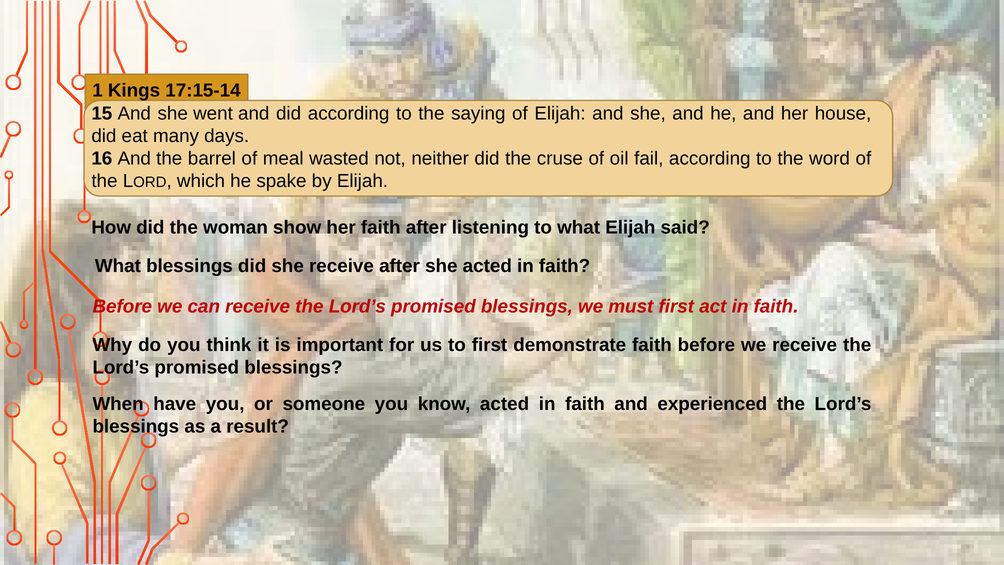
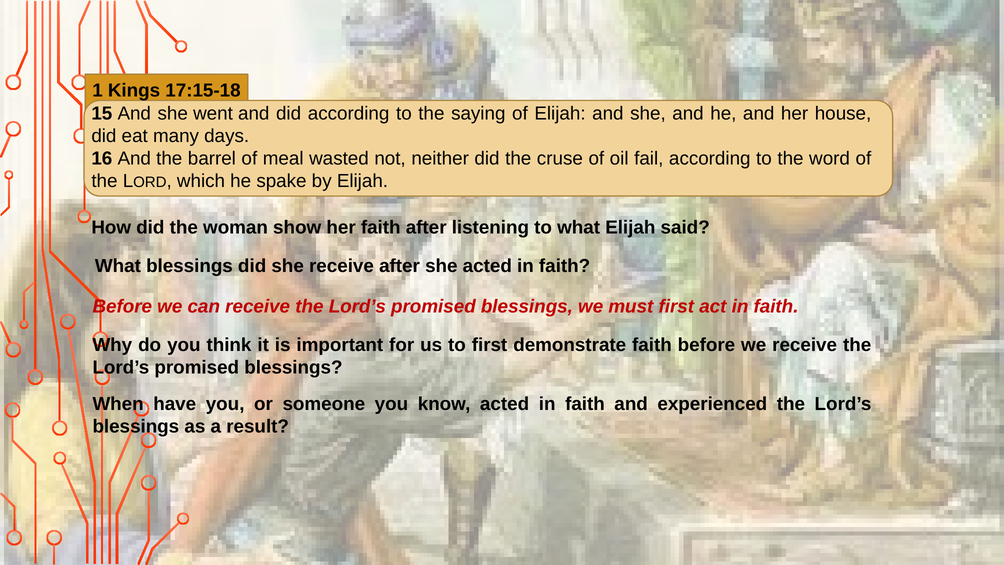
17:15-14: 17:15-14 -> 17:15-18
